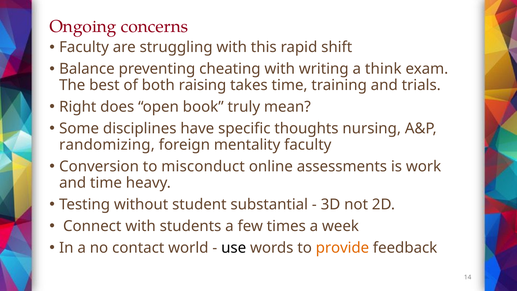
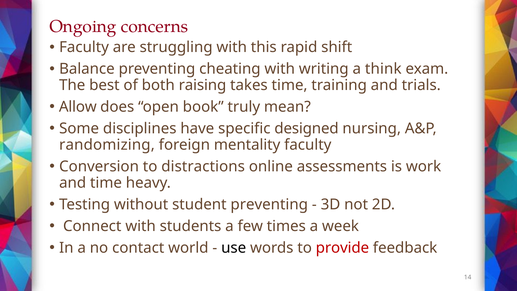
Right: Right -> Allow
thoughts: thoughts -> designed
misconduct: misconduct -> distractions
student substantial: substantial -> preventing
provide colour: orange -> red
